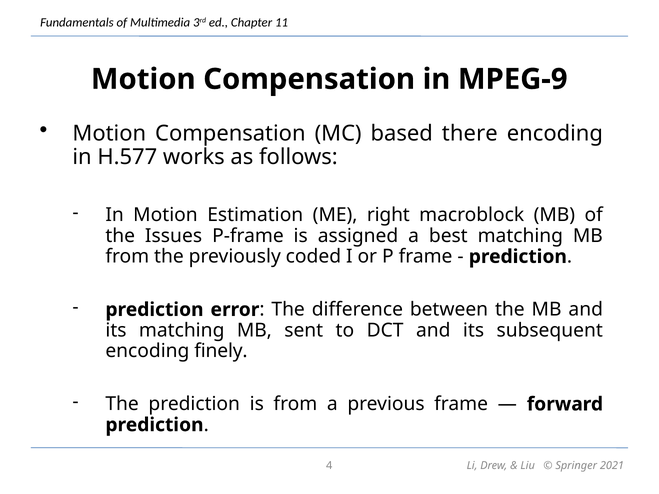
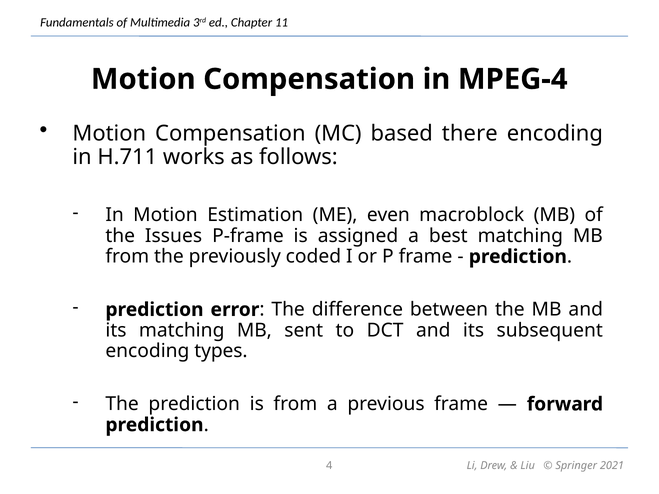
MPEG-9: MPEG-9 -> MPEG-4
H.577: H.577 -> H.711
right: right -> even
finely: finely -> types
